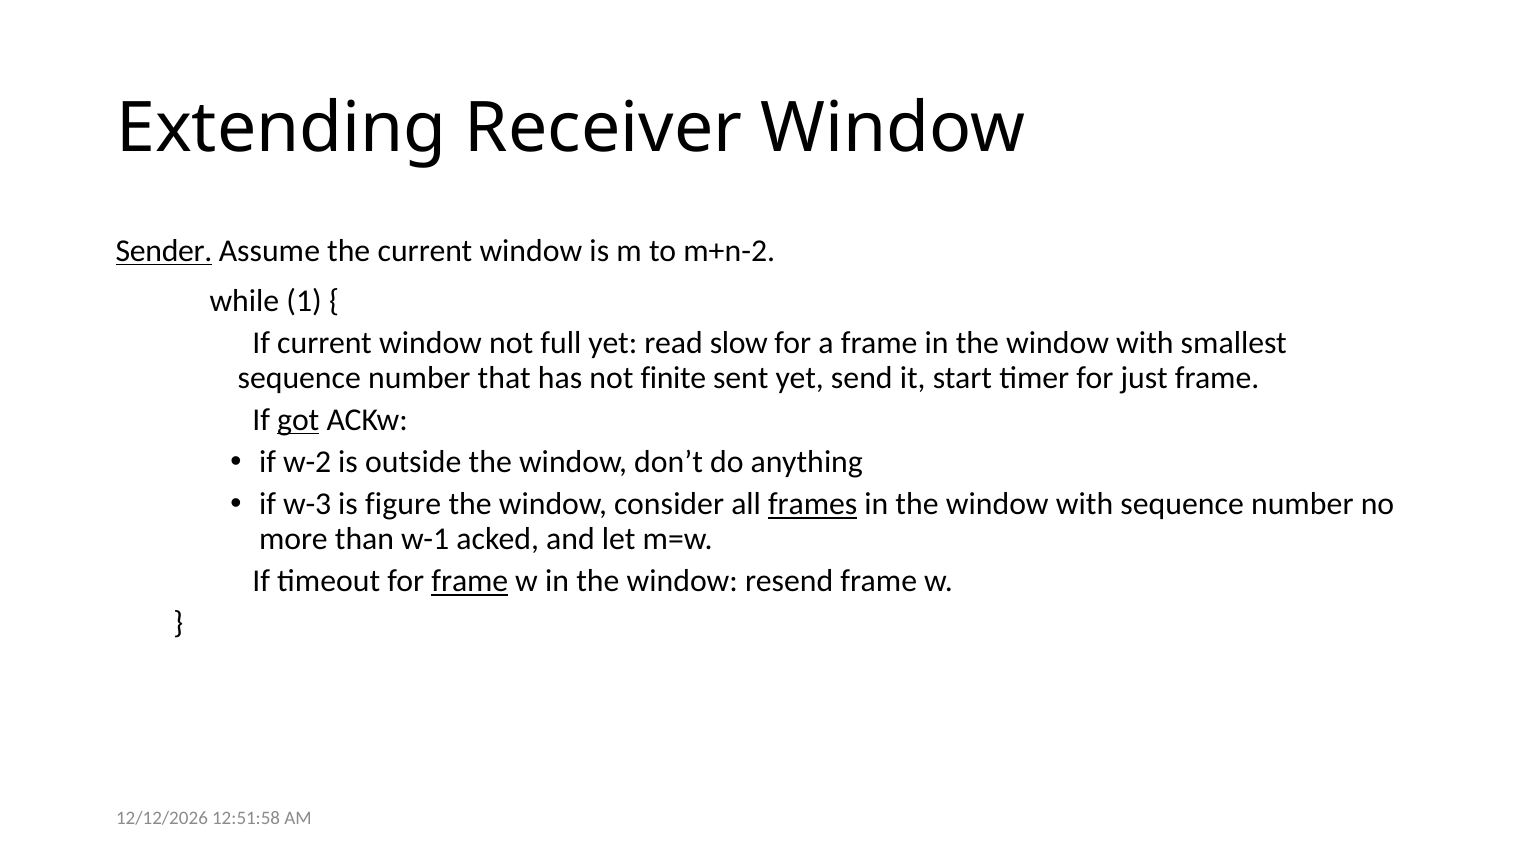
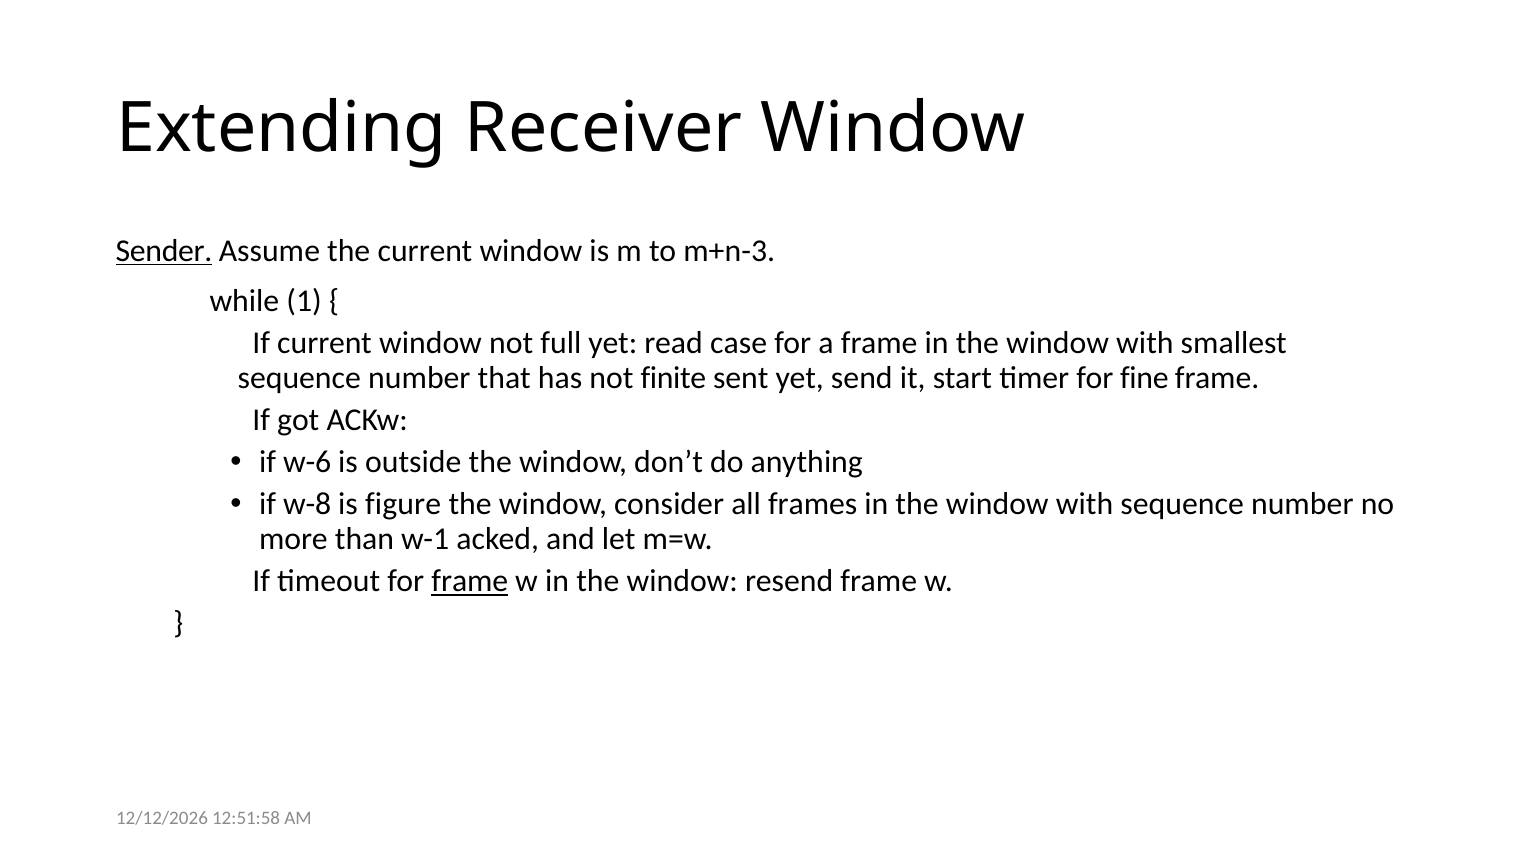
m+n-2: m+n-2 -> m+n-3
slow: slow -> case
just: just -> fine
got underline: present -> none
w-2: w-2 -> w-6
w-3: w-3 -> w-8
frames underline: present -> none
